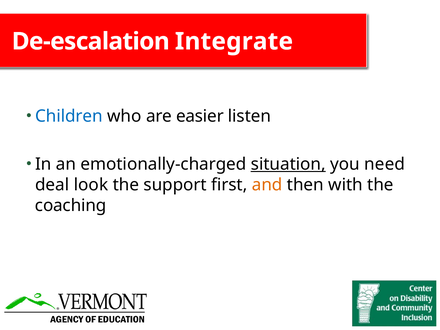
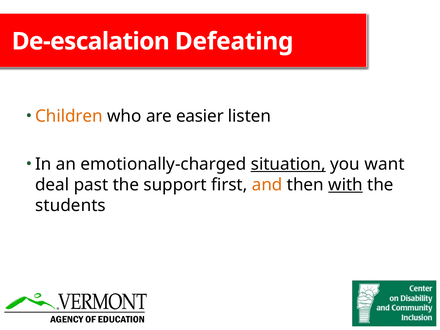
Integrate: Integrate -> Defeating
Children colour: blue -> orange
need: need -> want
look: look -> past
with underline: none -> present
coaching: coaching -> students
